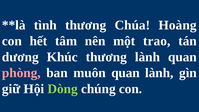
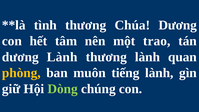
Chúa Hoàng: Hoàng -> Dương
dương Khúc: Khúc -> Lành
phòng colour: pink -> yellow
muôn quan: quan -> tiếng
